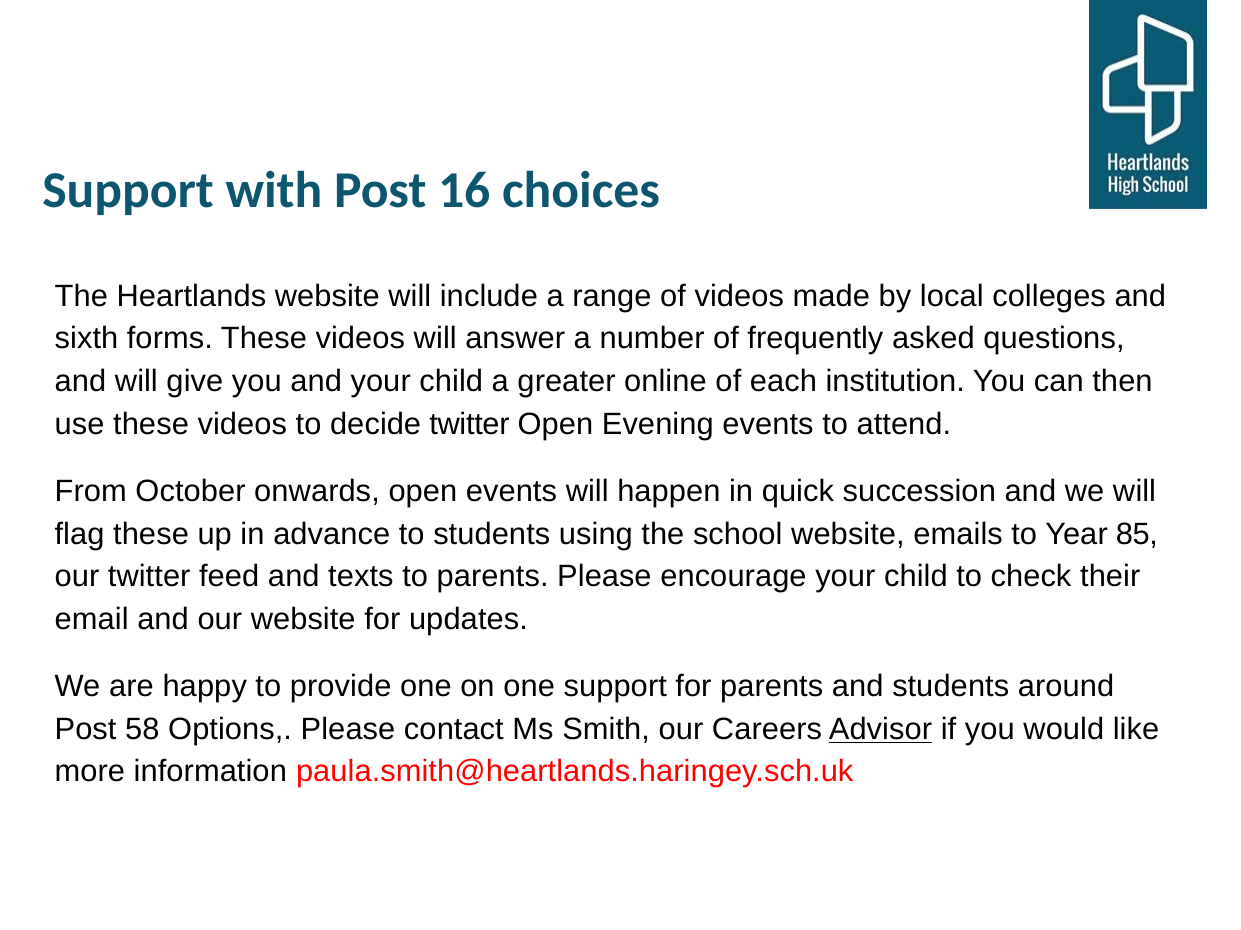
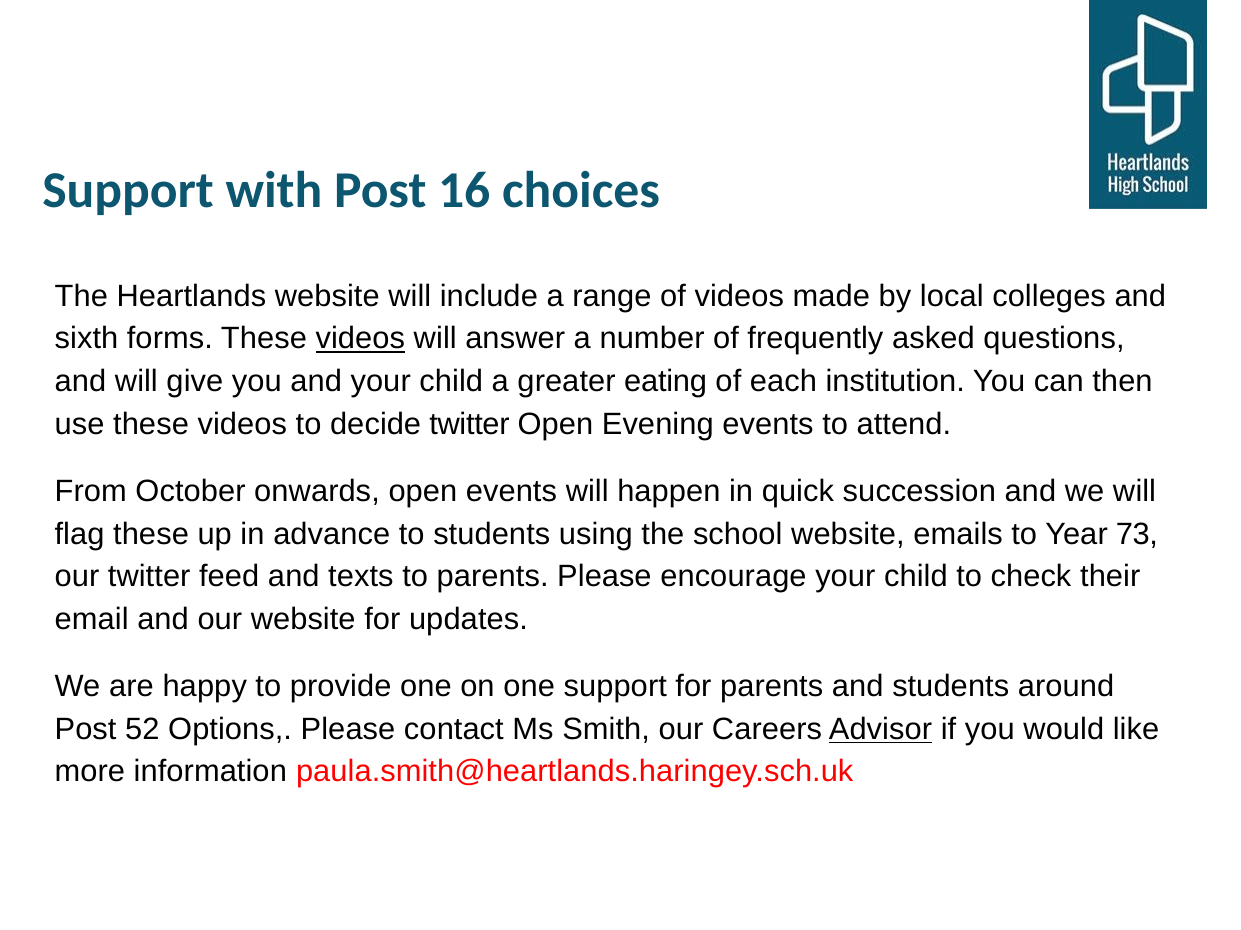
videos at (360, 339) underline: none -> present
online: online -> eating
85: 85 -> 73
58: 58 -> 52
